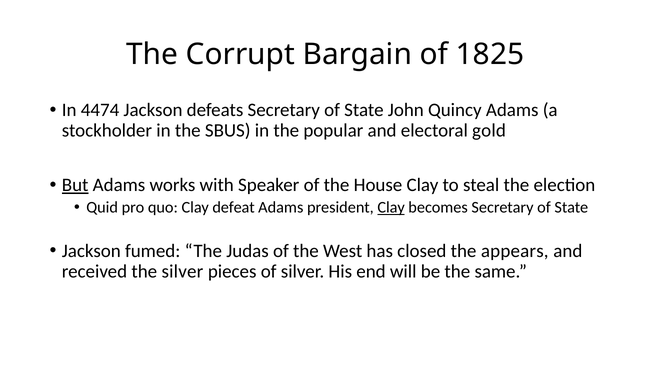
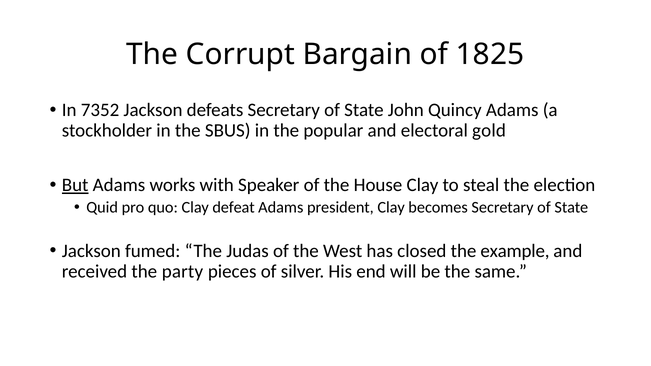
4474: 4474 -> 7352
Clay at (391, 208) underline: present -> none
appears: appears -> example
the silver: silver -> party
